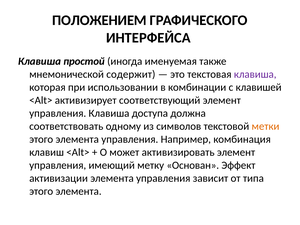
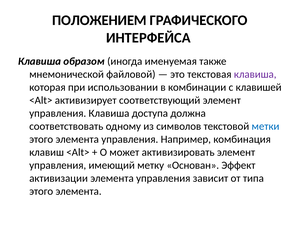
простой: простой -> образом
содержит: содержит -> файловой
метки colour: orange -> blue
